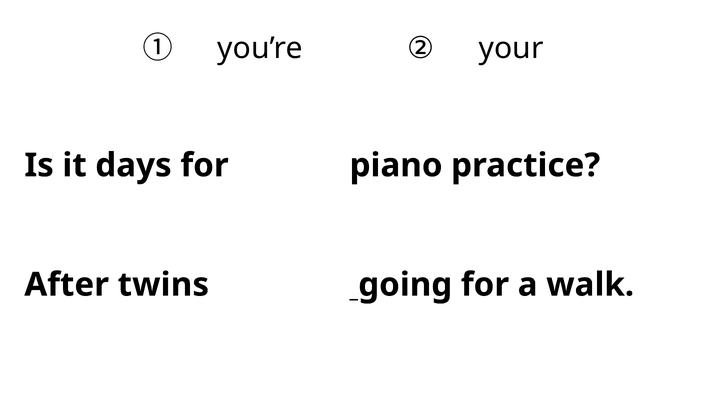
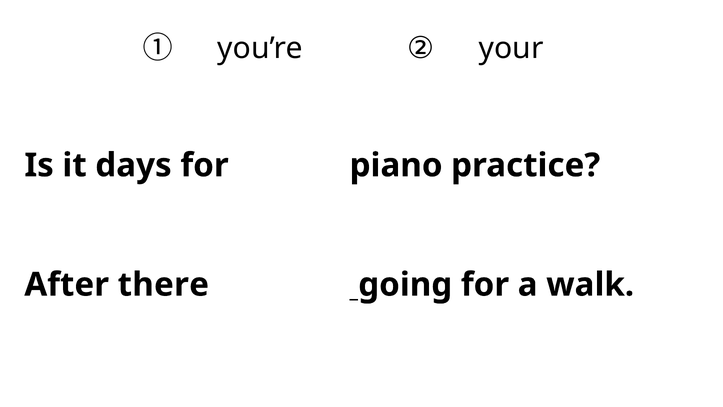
twins: twins -> there
